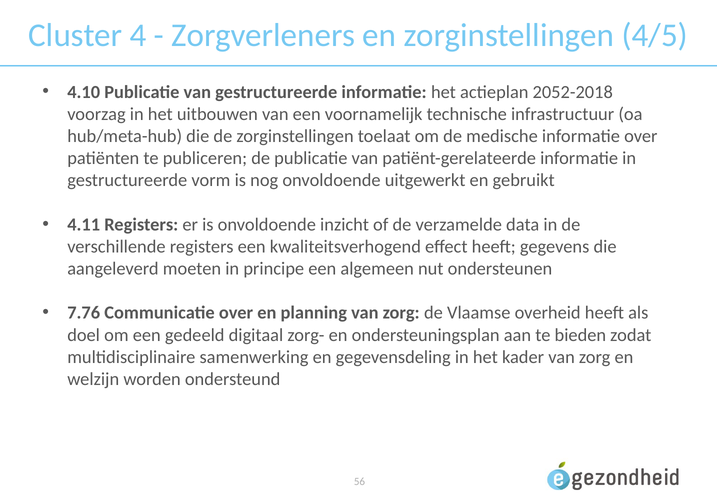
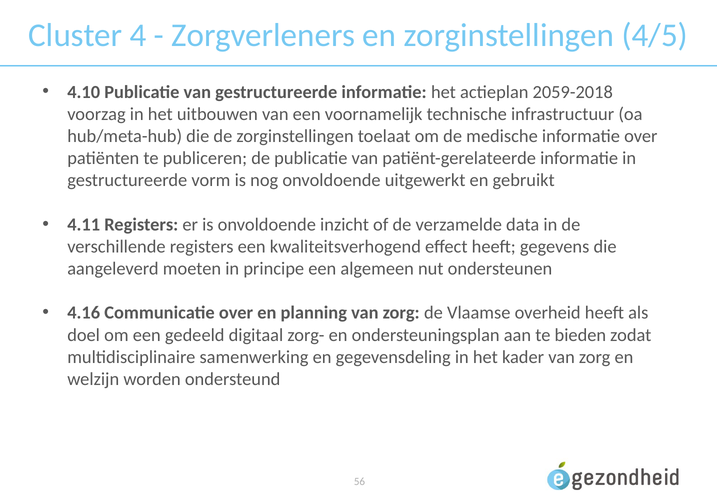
2052-2018: 2052-2018 -> 2059-2018
7.76: 7.76 -> 4.16
